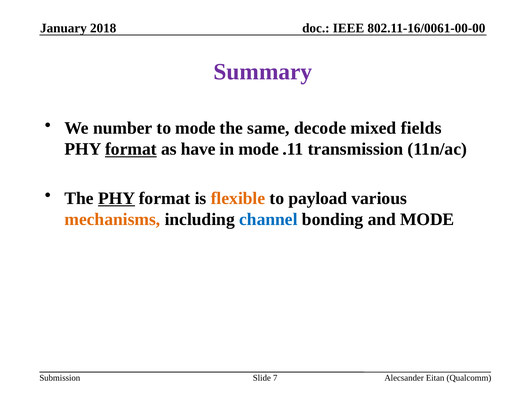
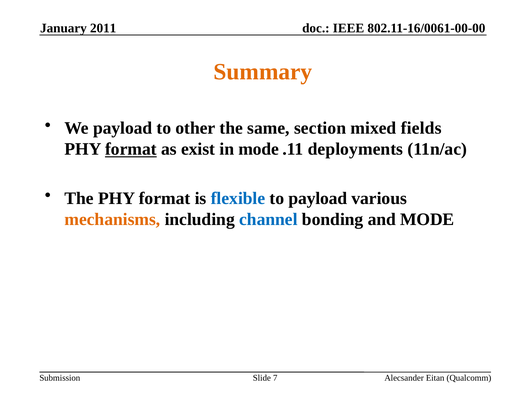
2018: 2018 -> 2011
Summary colour: purple -> orange
We number: number -> payload
to mode: mode -> other
decode: decode -> section
have: have -> exist
transmission: transmission -> deployments
PHY at (117, 198) underline: present -> none
flexible colour: orange -> blue
